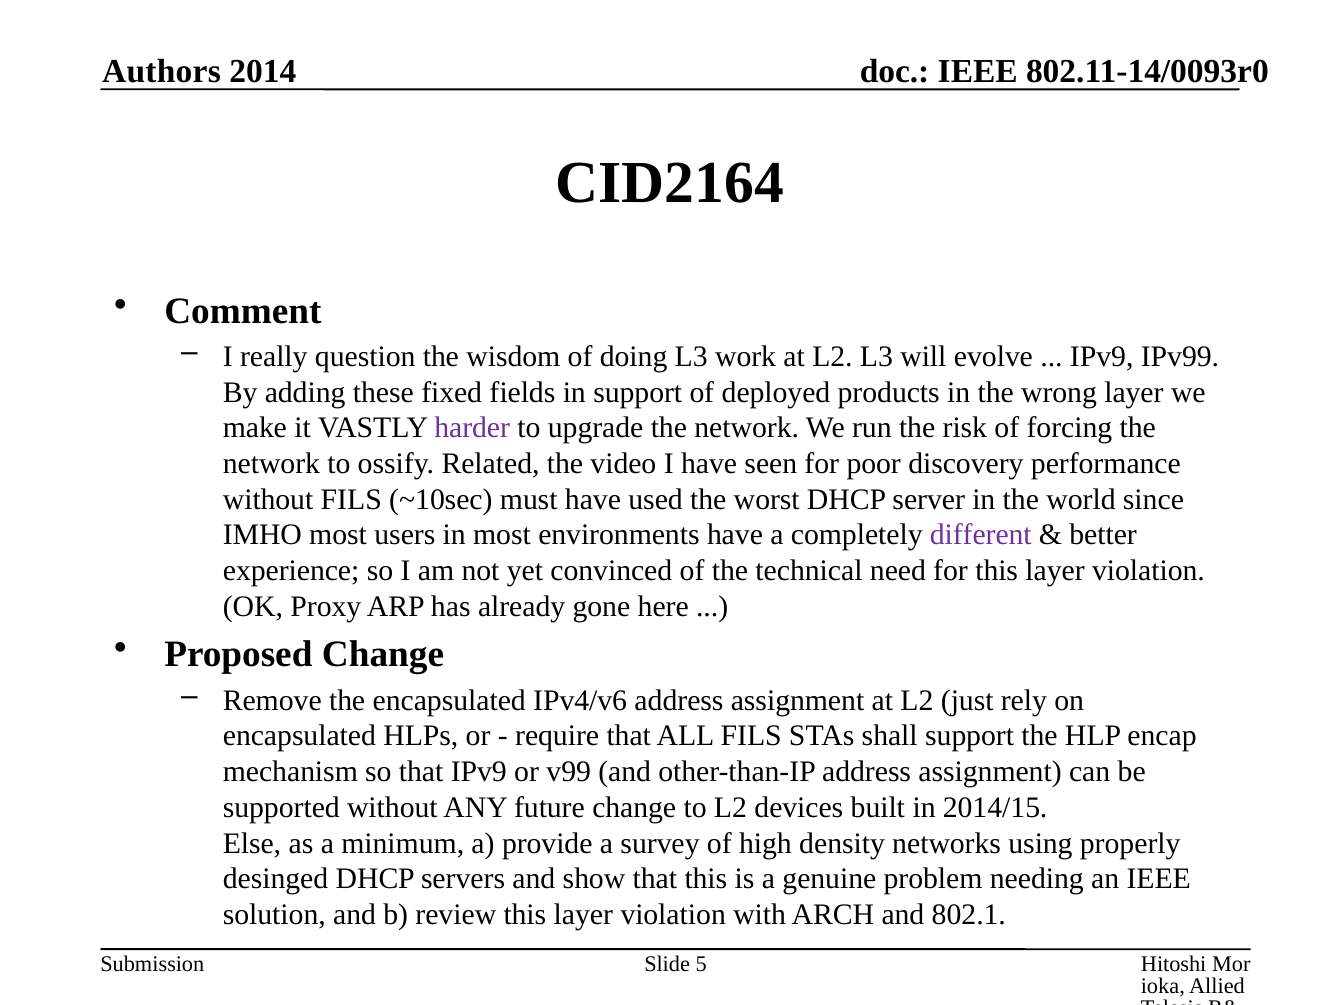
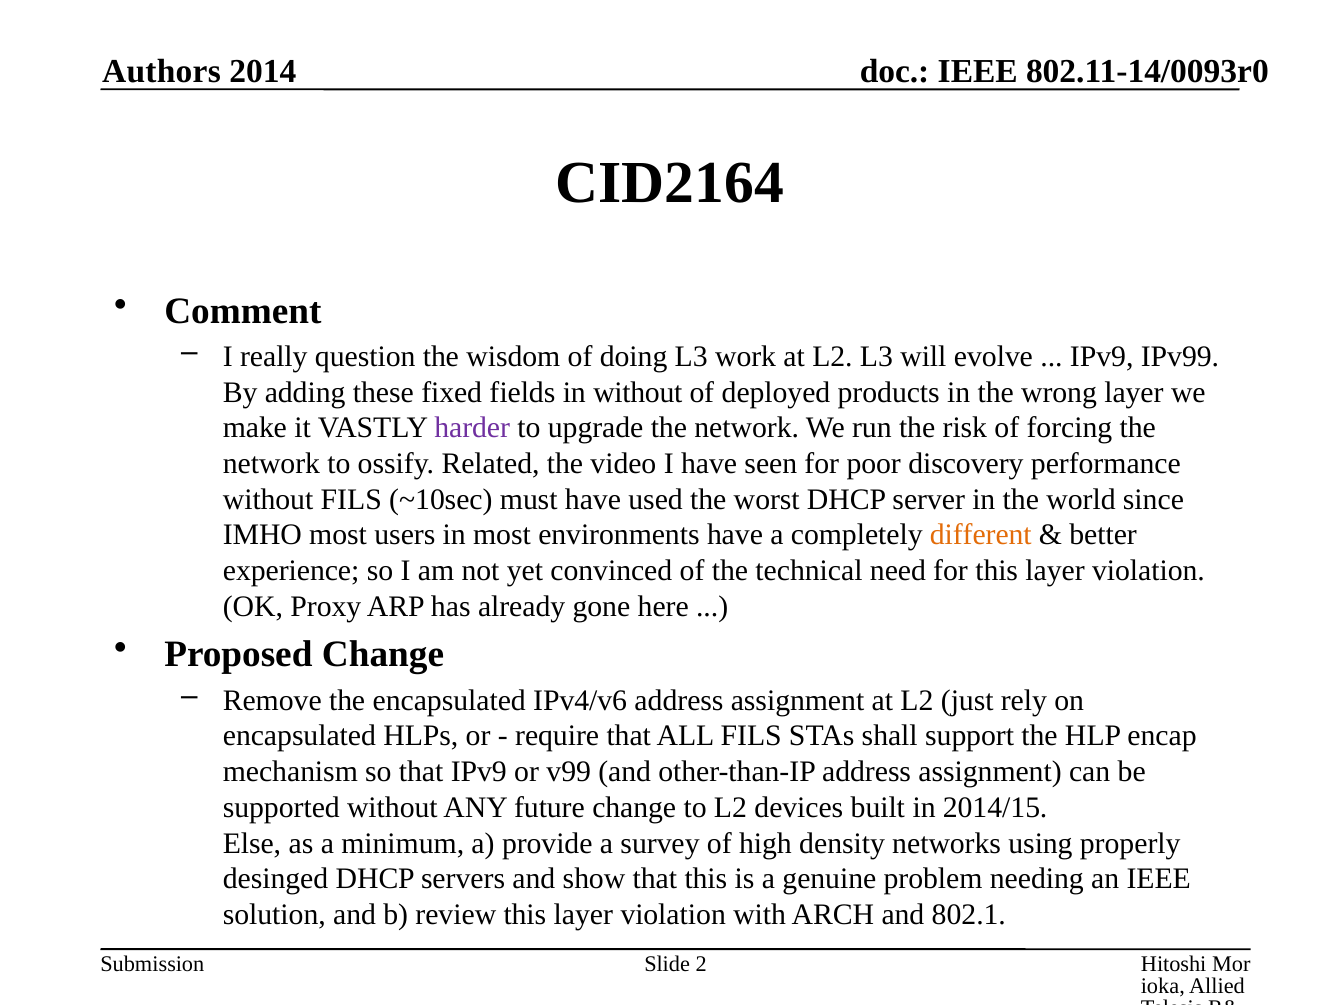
in support: support -> without
different colour: purple -> orange
5: 5 -> 2
